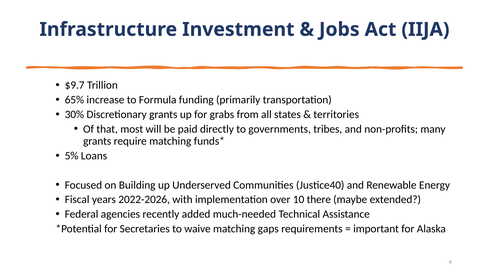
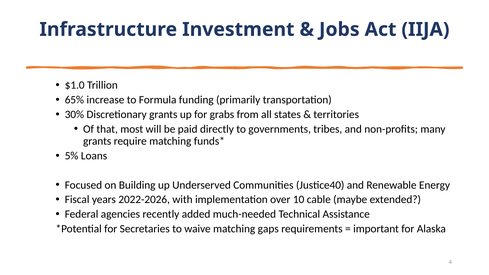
$9.7: $9.7 -> $1.0
there: there -> cable
